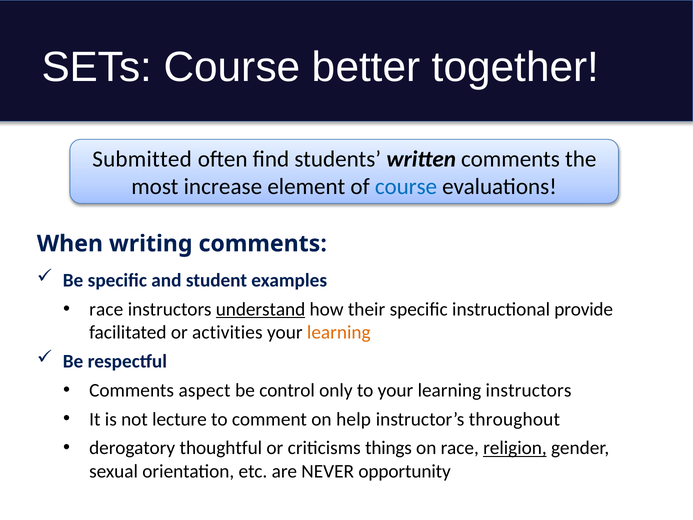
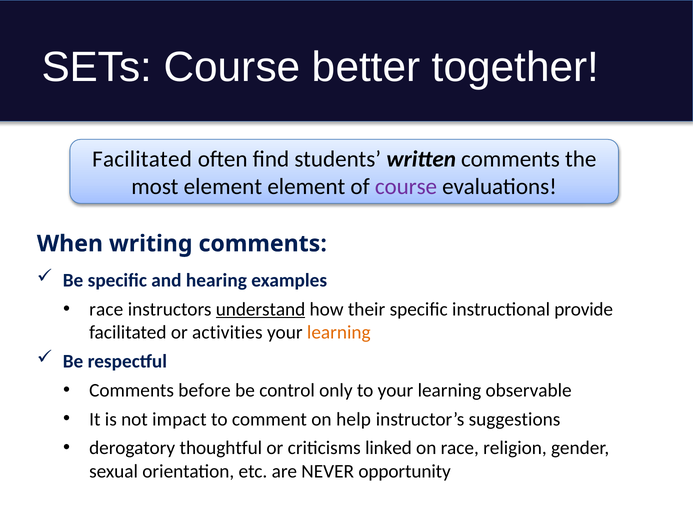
Submitted at (142, 159): Submitted -> Facilitated
most increase: increase -> element
course at (406, 187) colour: blue -> purple
student: student -> hearing
aspect: aspect -> before
learning instructors: instructors -> observable
lecture: lecture -> impact
throughout: throughout -> suggestions
things: things -> linked
religion underline: present -> none
